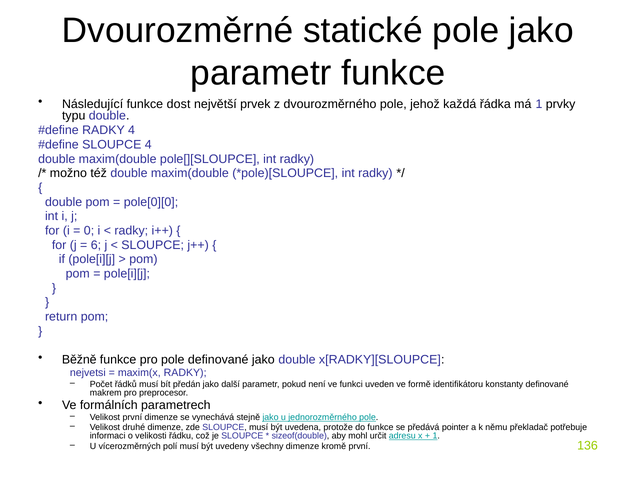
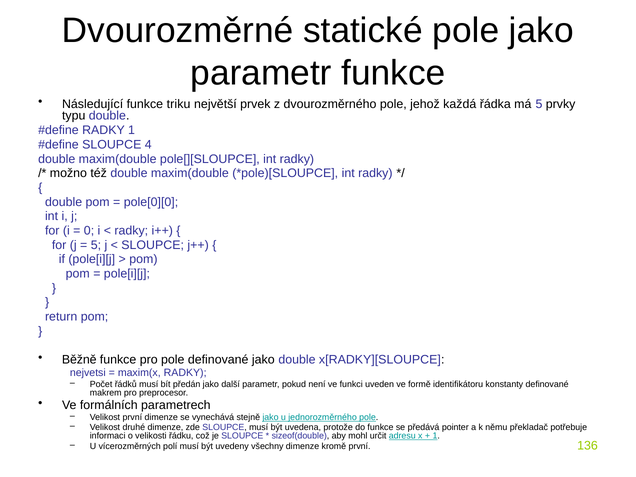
dost: dost -> triku
má 1: 1 -> 5
RADKY 4: 4 -> 1
6 at (96, 245): 6 -> 5
